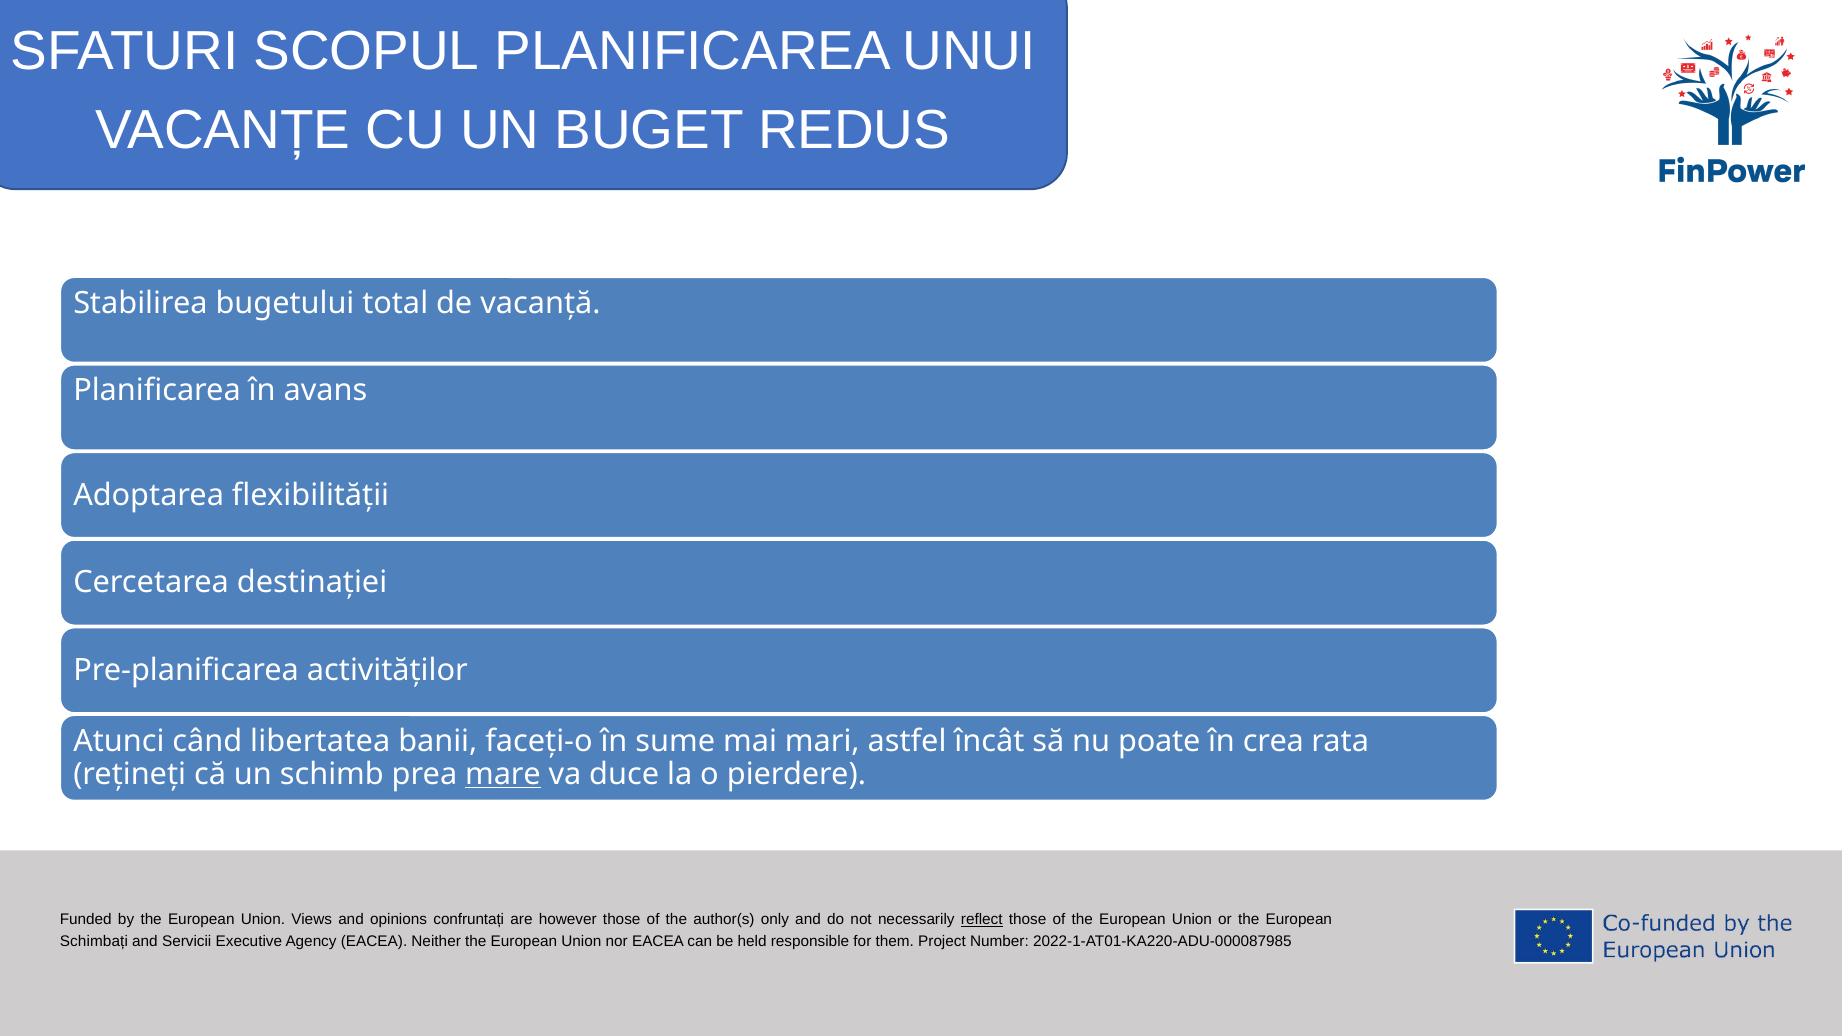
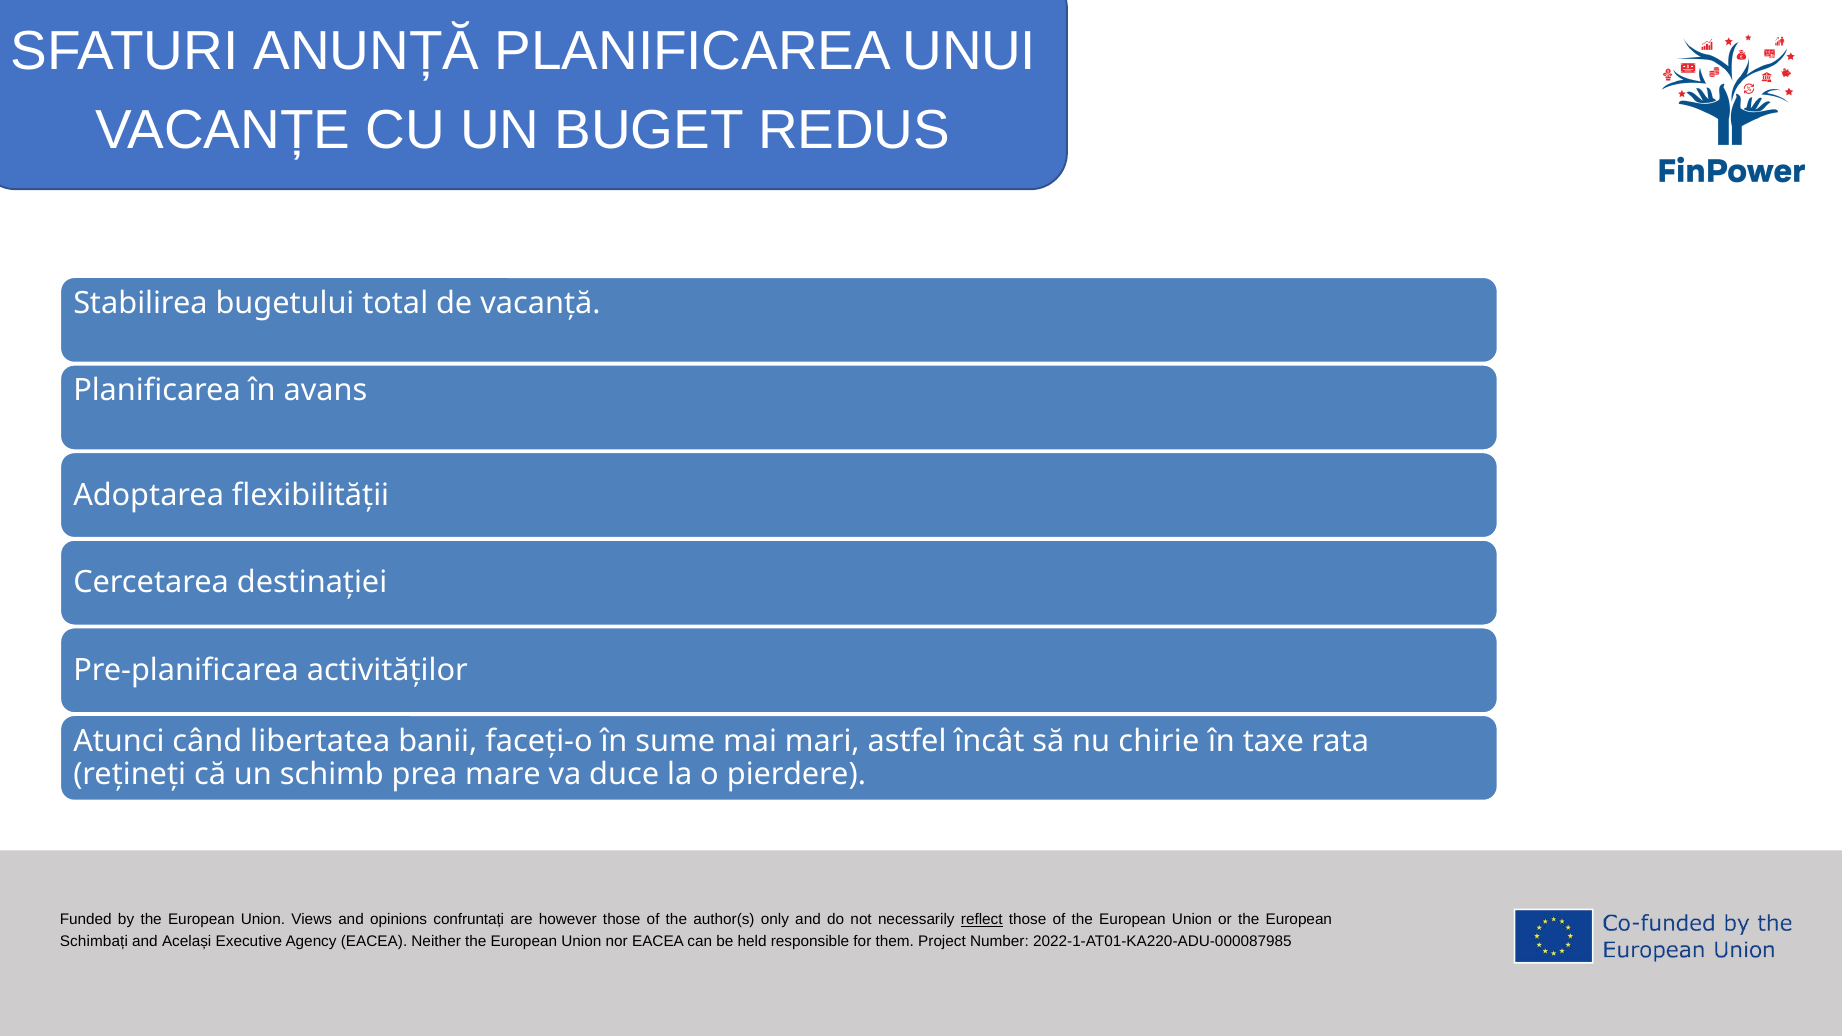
SCOPUL: SCOPUL -> ANUNȚĂ
poate: poate -> chirie
crea: crea -> taxe
mare underline: present -> none
Servicii: Servicii -> Același
